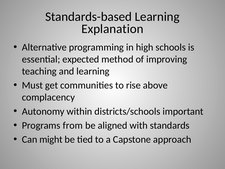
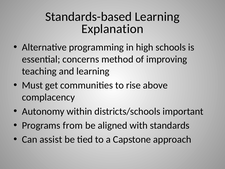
expected: expected -> concerns
might: might -> assist
